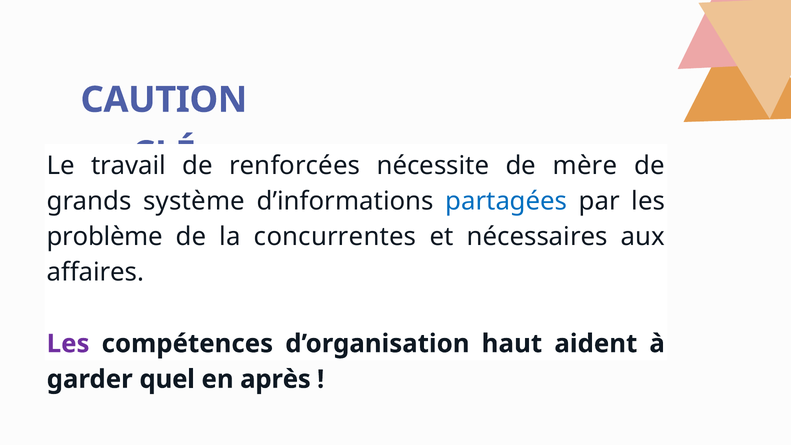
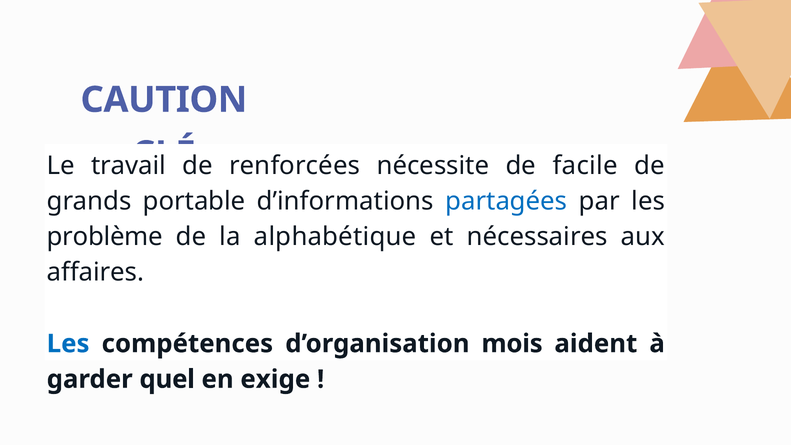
mère: mère -> facile
système: système -> portable
concurrentes: concurrentes -> alphabétique
Les at (68, 344) colour: purple -> blue
haut: haut -> mois
après: après -> exige
